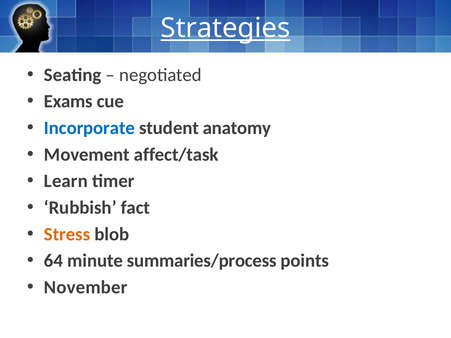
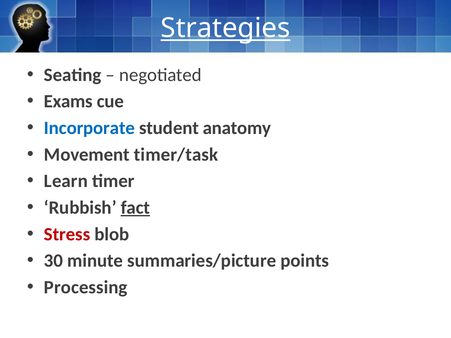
affect/task: affect/task -> timer/task
fact underline: none -> present
Stress colour: orange -> red
64: 64 -> 30
summaries/process: summaries/process -> summaries/picture
November: November -> Processing
